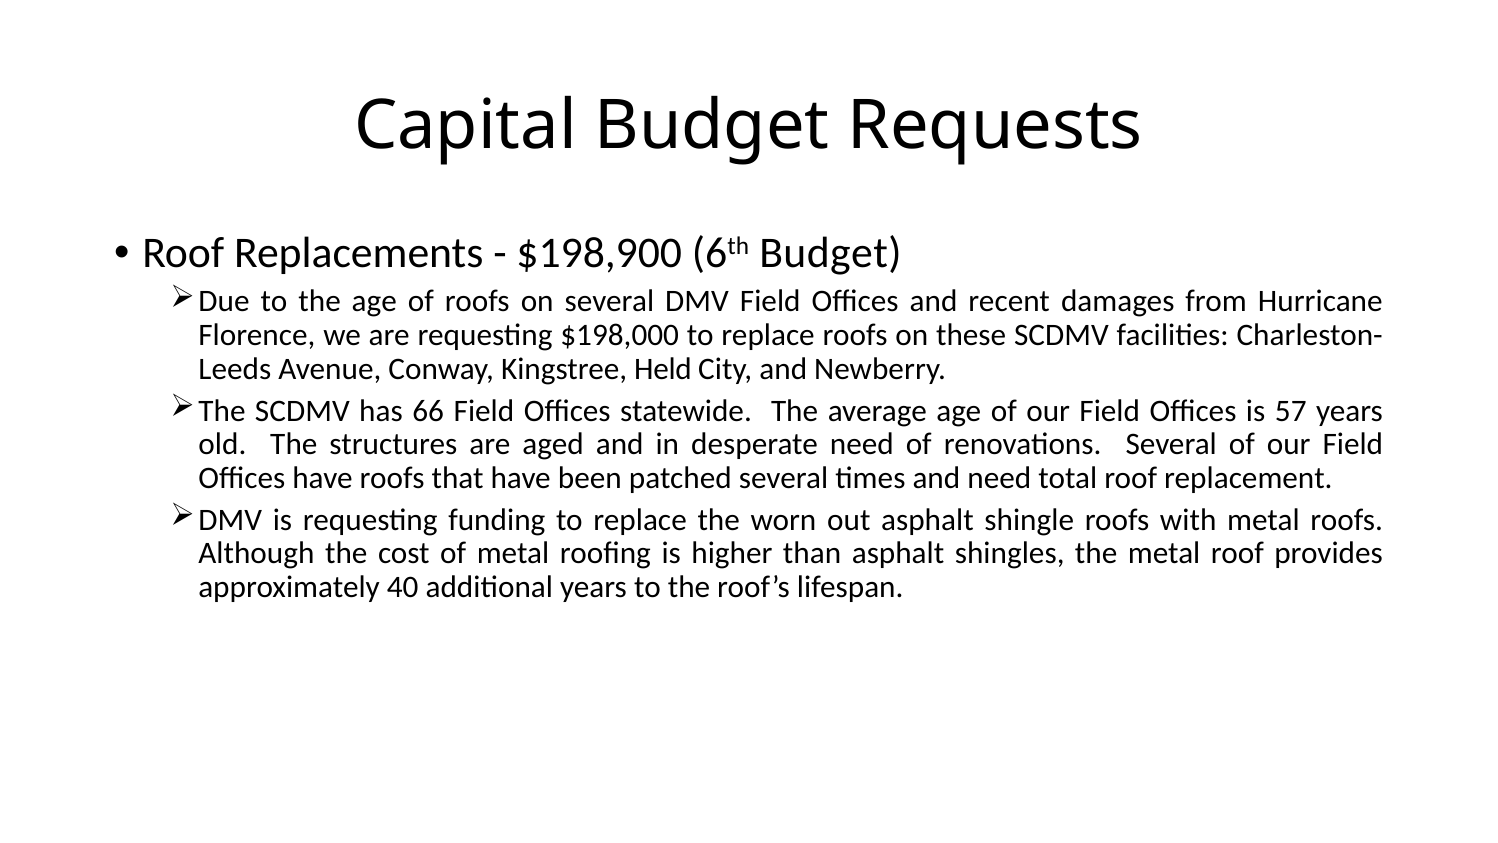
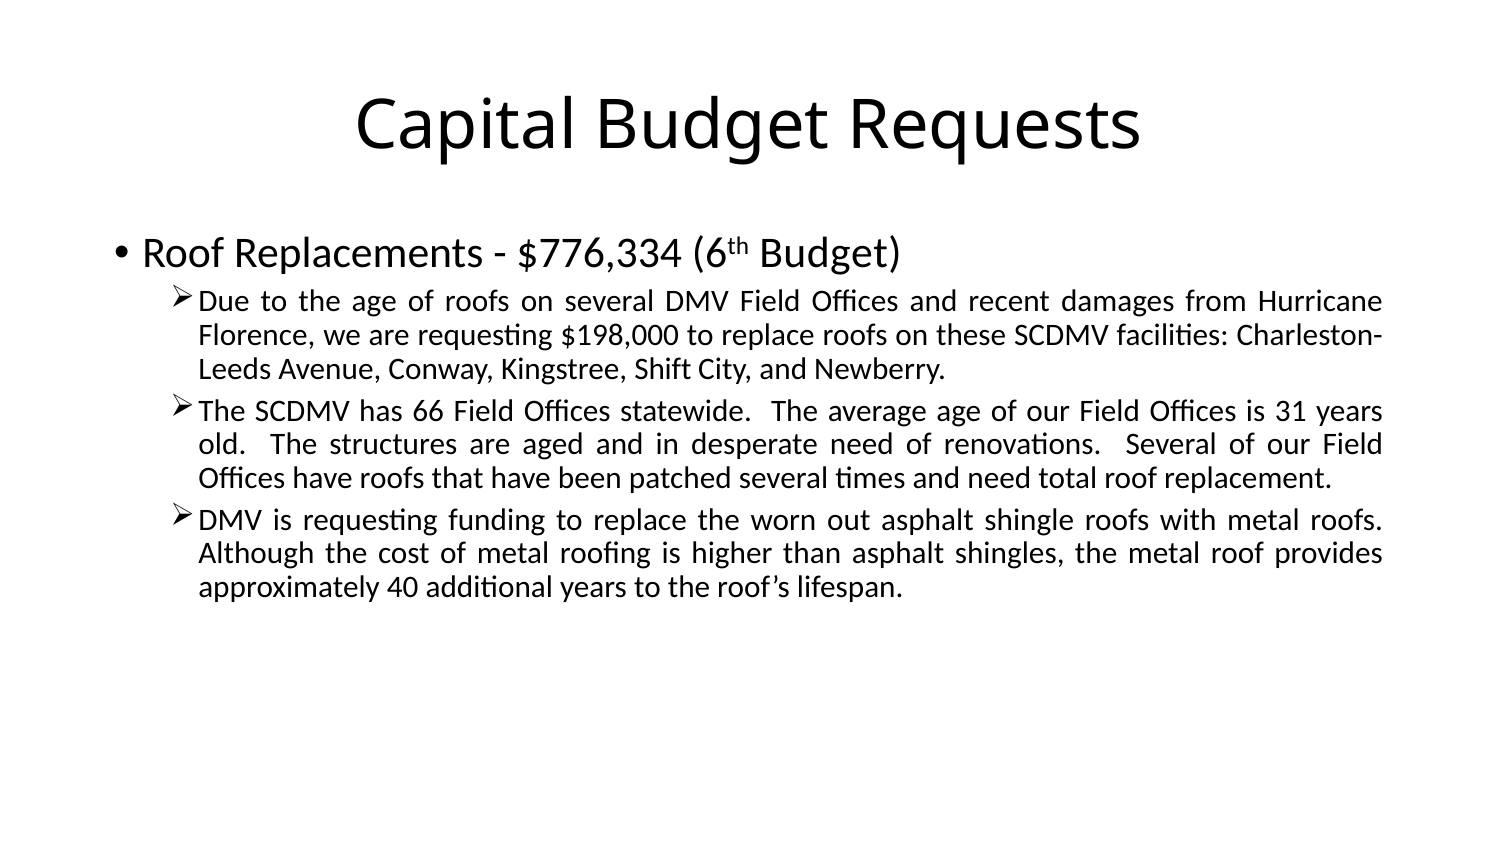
$198,900: $198,900 -> $776,334
Held: Held -> Shift
57: 57 -> 31
